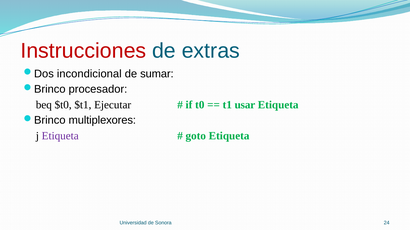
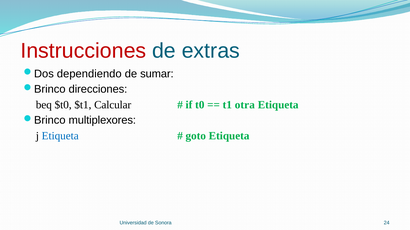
incondicional: incondicional -> dependiendo
procesador: procesador -> direcciones
Ejecutar: Ejecutar -> Calcular
usar: usar -> otra
Etiqueta at (60, 136) colour: purple -> blue
